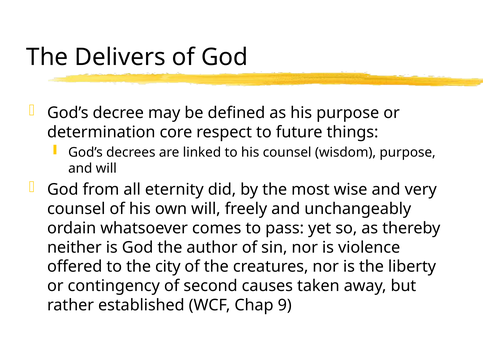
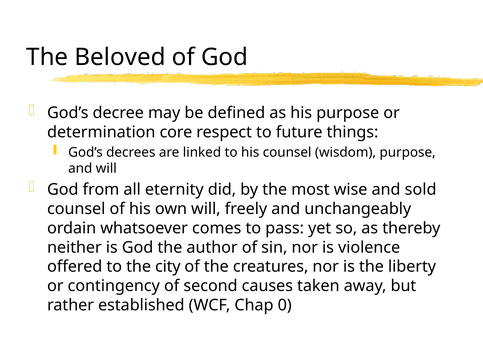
Delivers: Delivers -> Beloved
very: very -> sold
9: 9 -> 0
